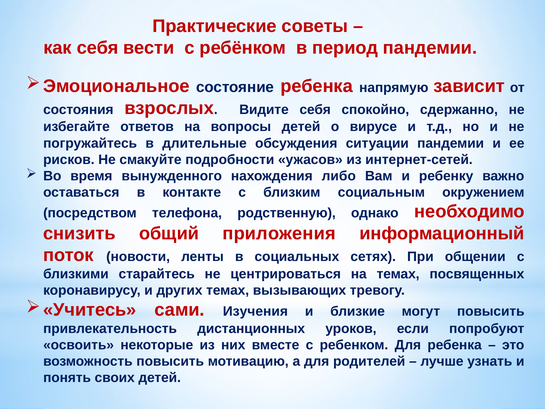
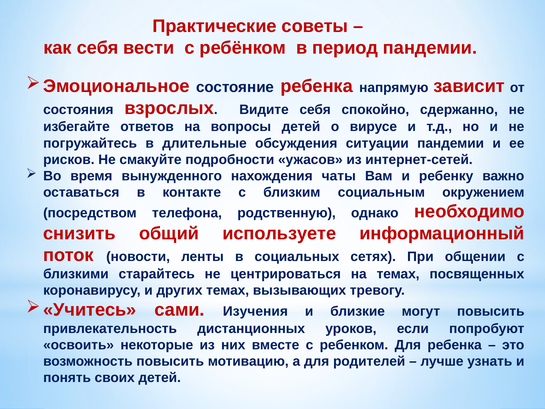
либо: либо -> чаты
приложения: приложения -> используете
